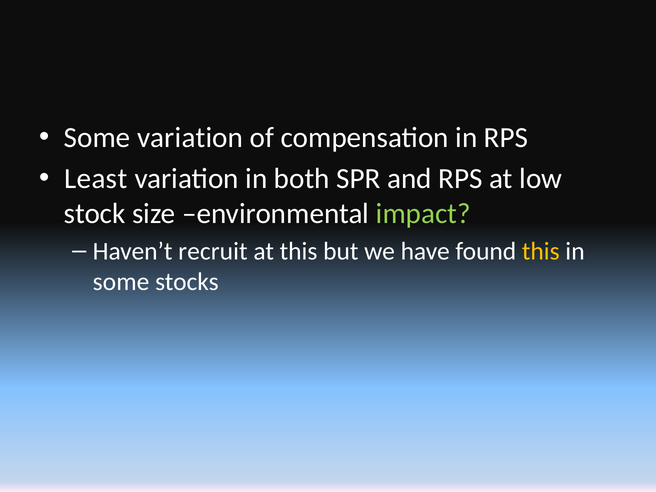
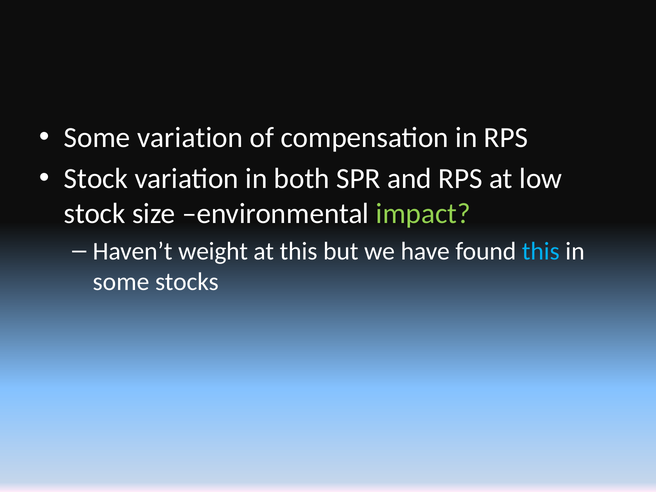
Least at (96, 178): Least -> Stock
recruit: recruit -> weight
this at (541, 251) colour: yellow -> light blue
